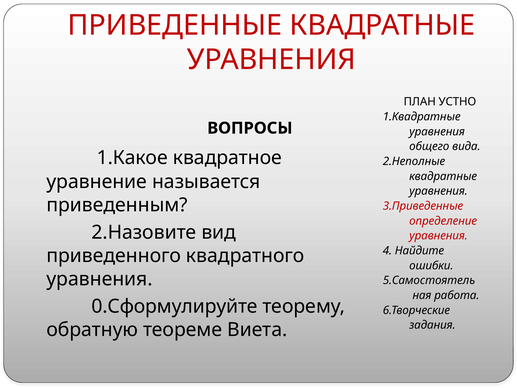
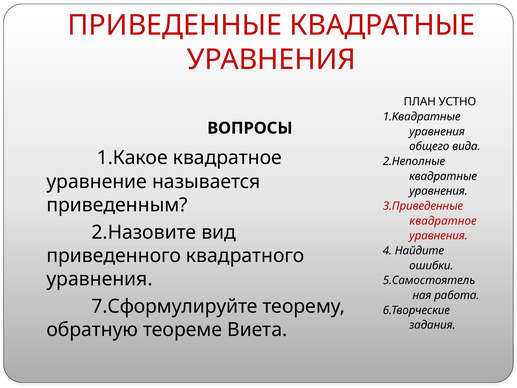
определение at (443, 221): определение -> квадратное
0.Сформулируйте: 0.Сформулируйте -> 7.Сформулируйте
